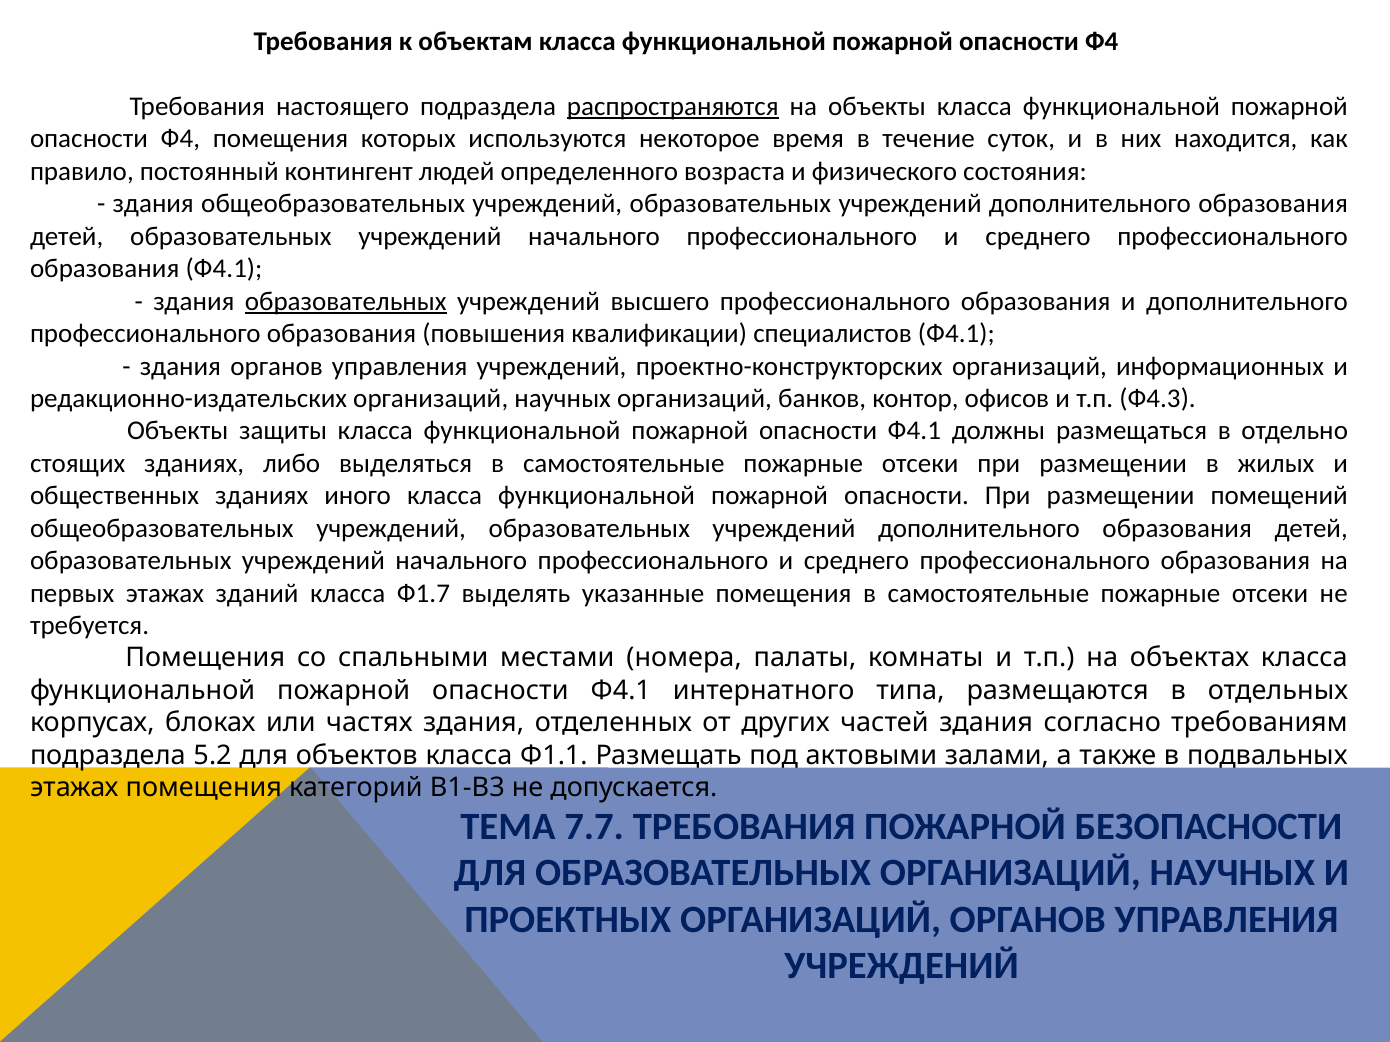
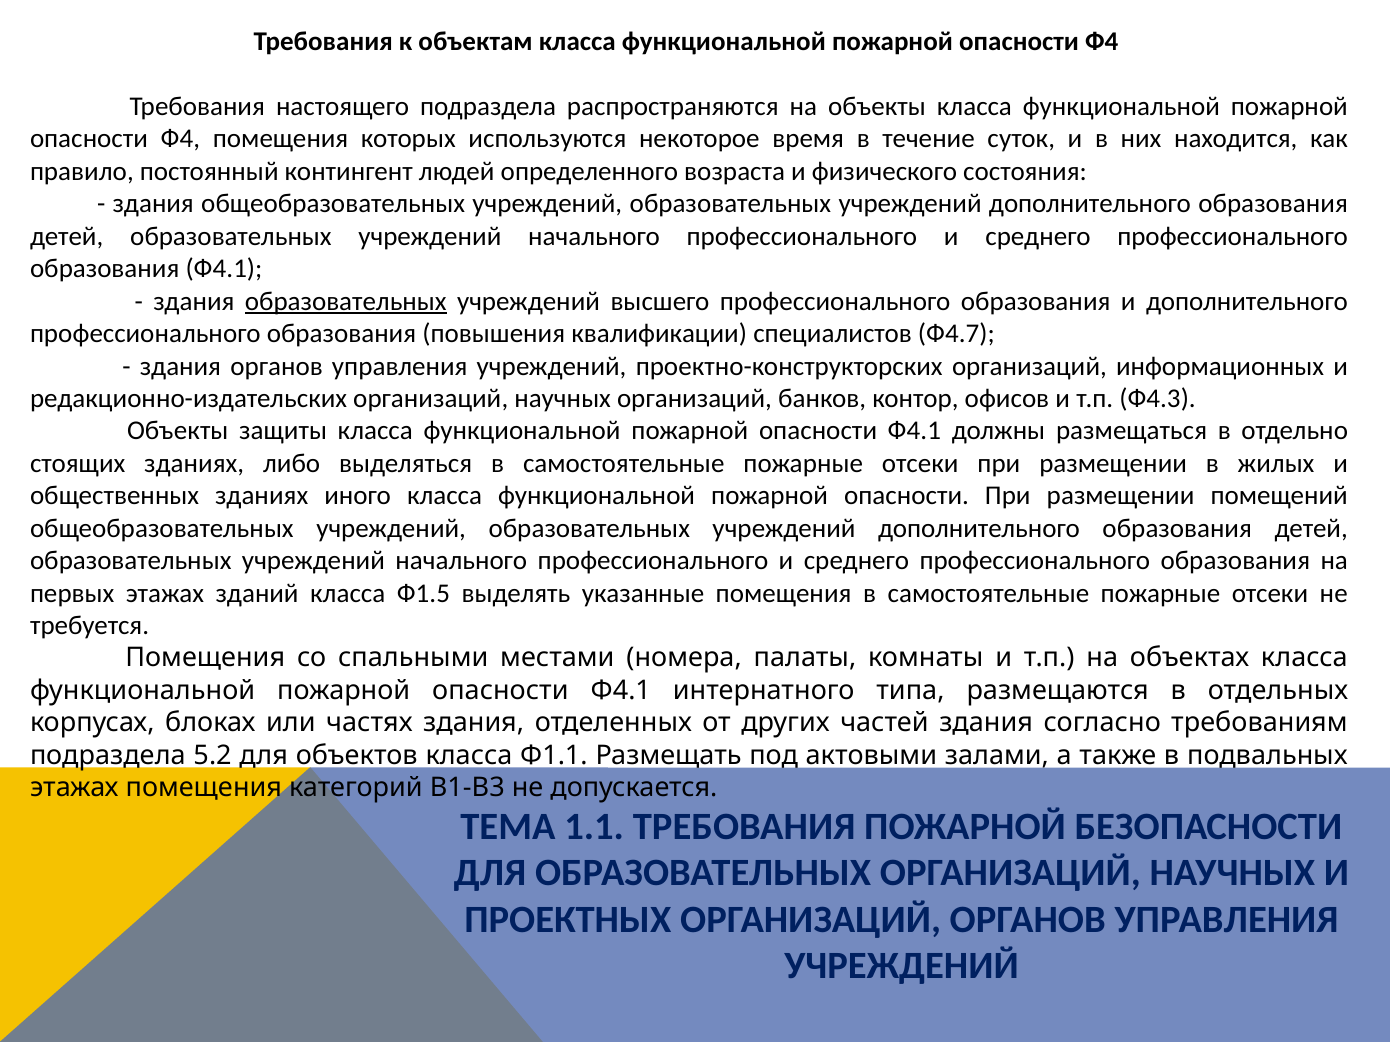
распространяются underline: present -> none
специалистов Ф4.1: Ф4.1 -> Ф4.7
Ф1.7: Ф1.7 -> Ф1.5
7.7: 7.7 -> 1.1
